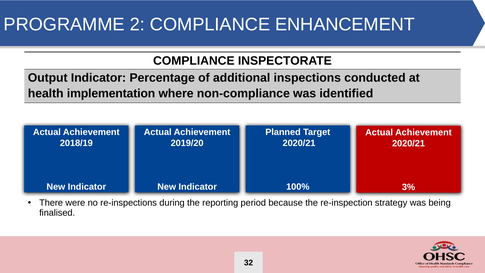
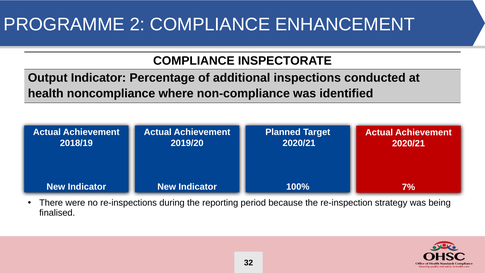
implementation: implementation -> noncompliance
3%: 3% -> 7%
